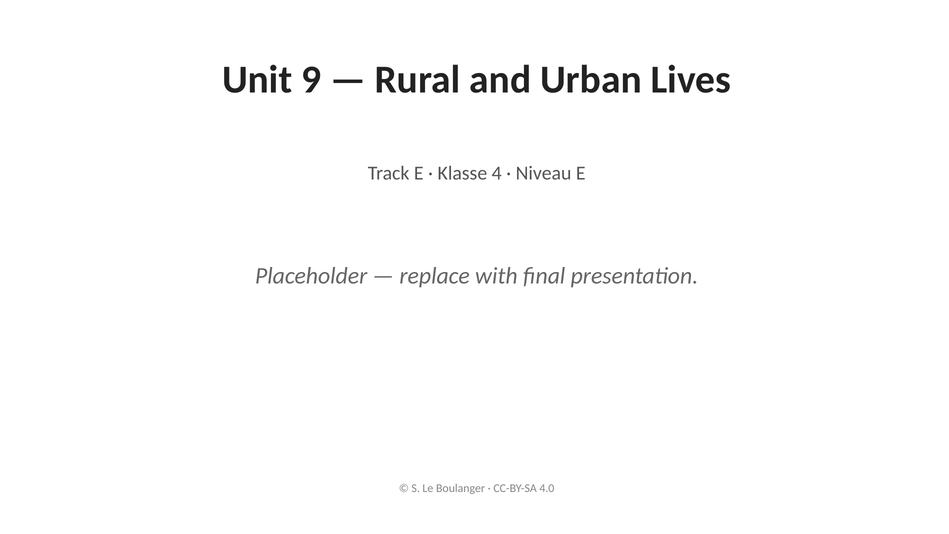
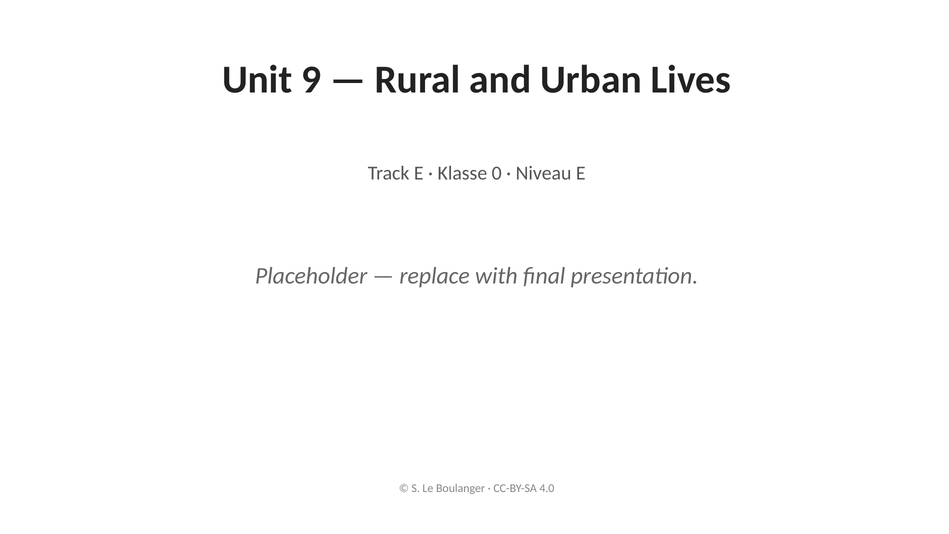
4: 4 -> 0
